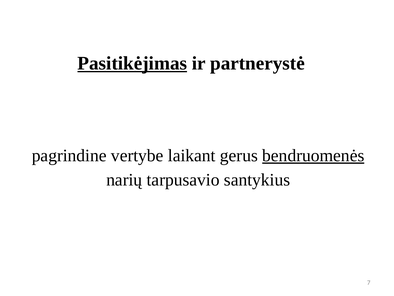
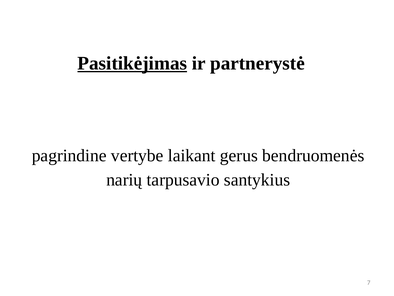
bendruomenės underline: present -> none
